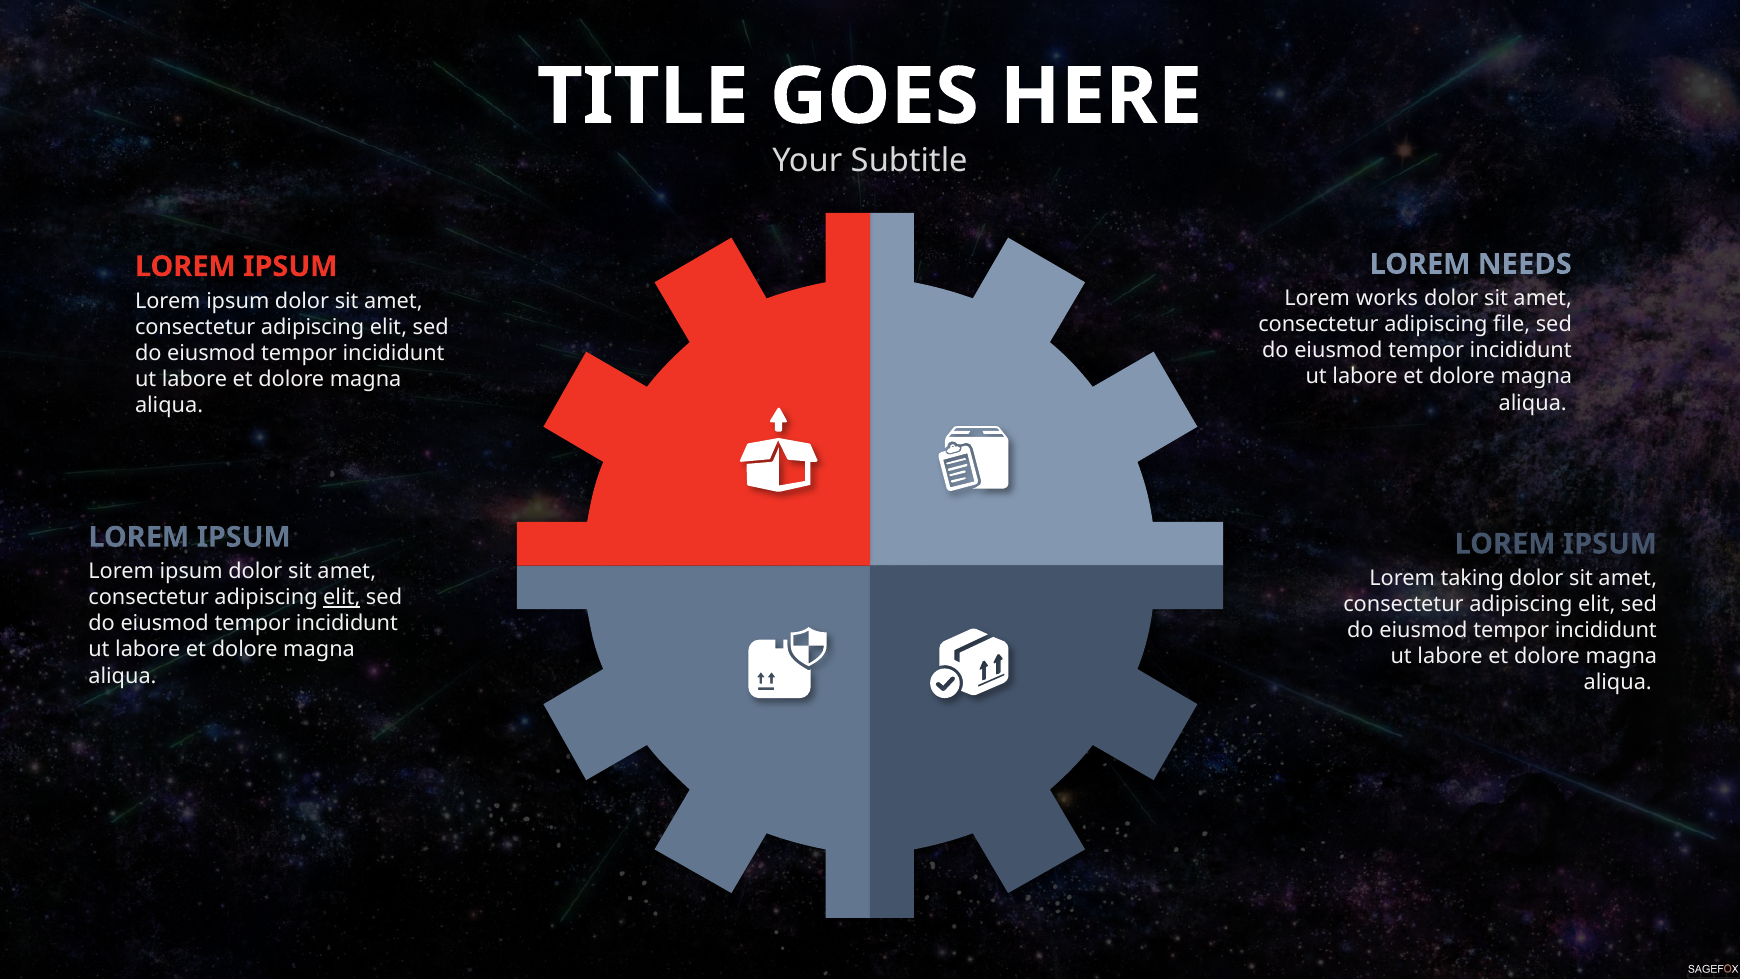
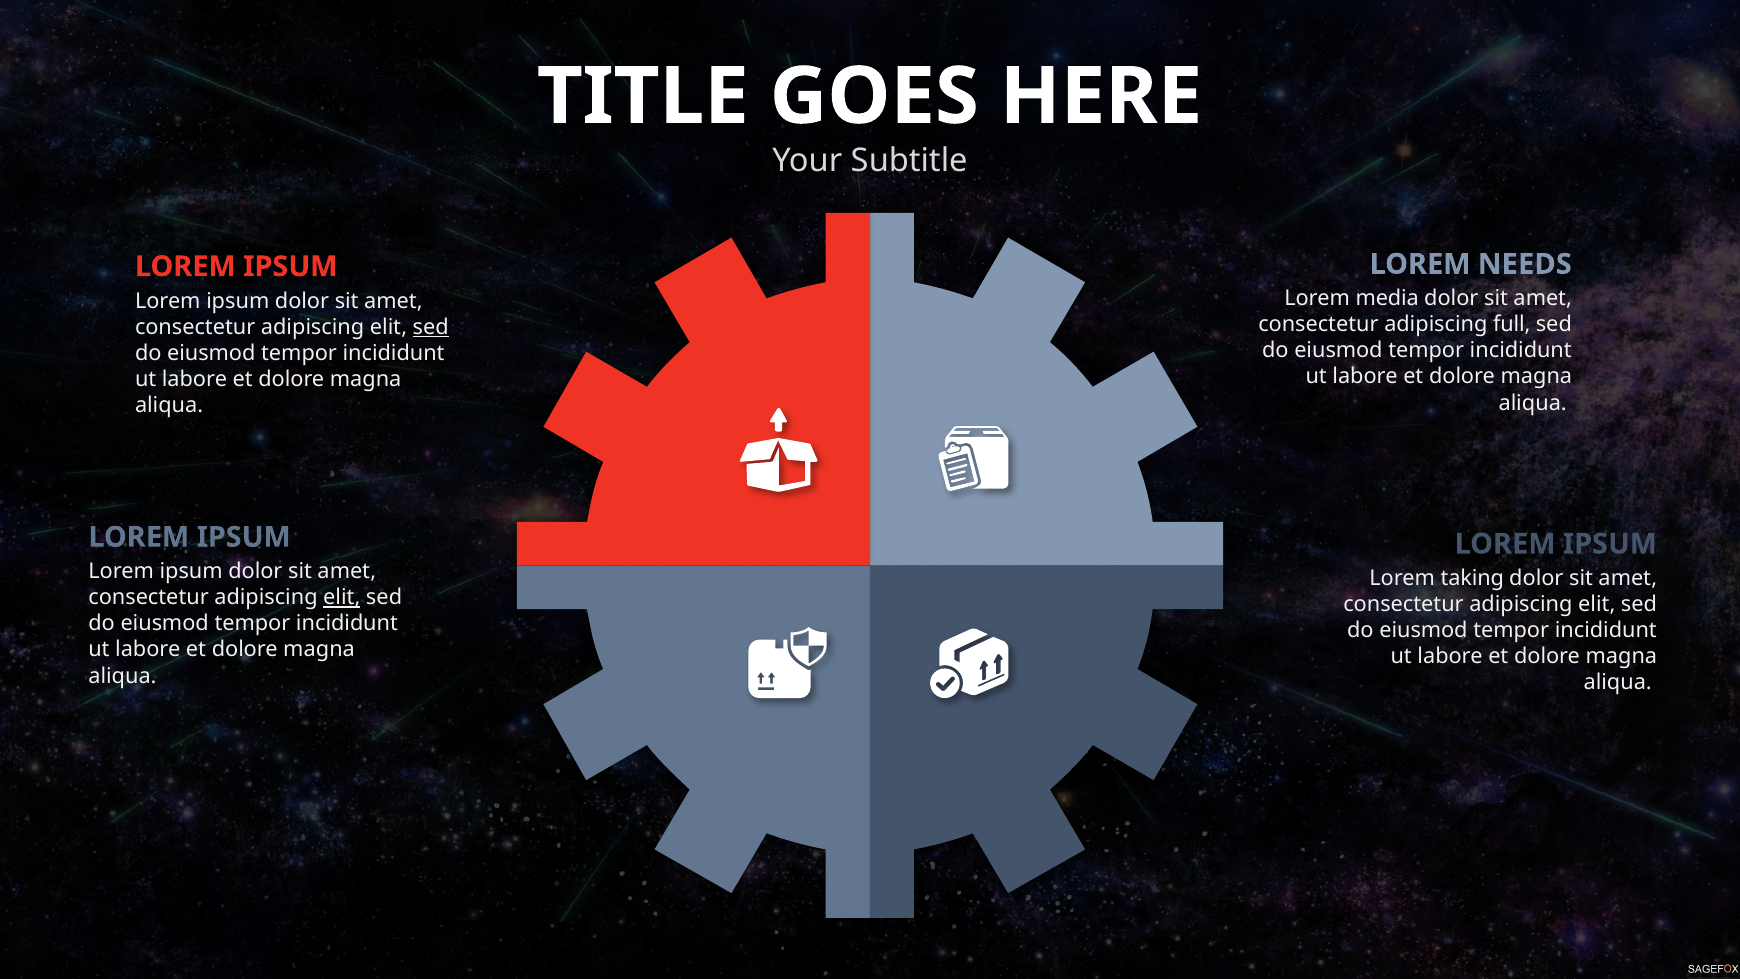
works: works -> media
file: file -> full
sed at (431, 327) underline: none -> present
